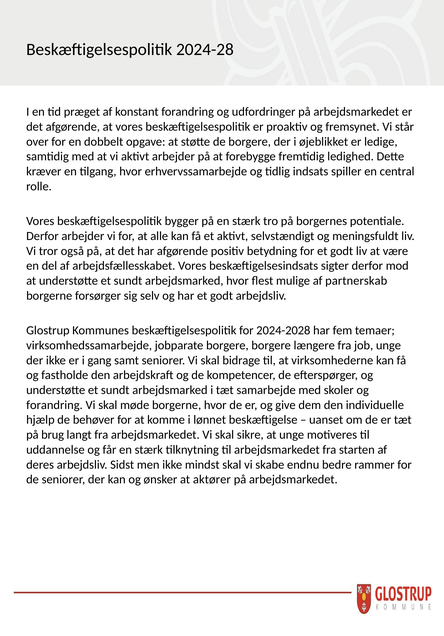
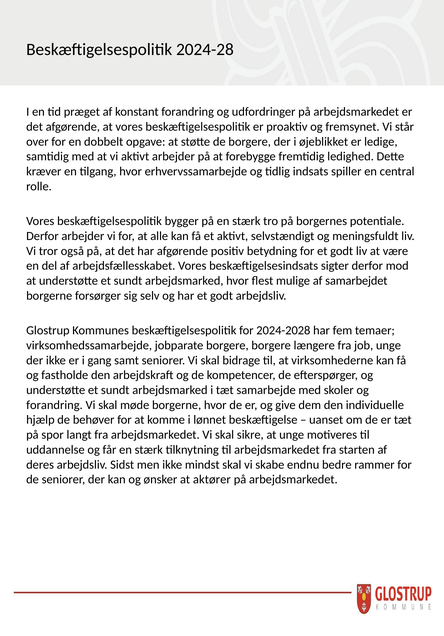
partnerskab: partnerskab -> samarbejdet
brug: brug -> spor
